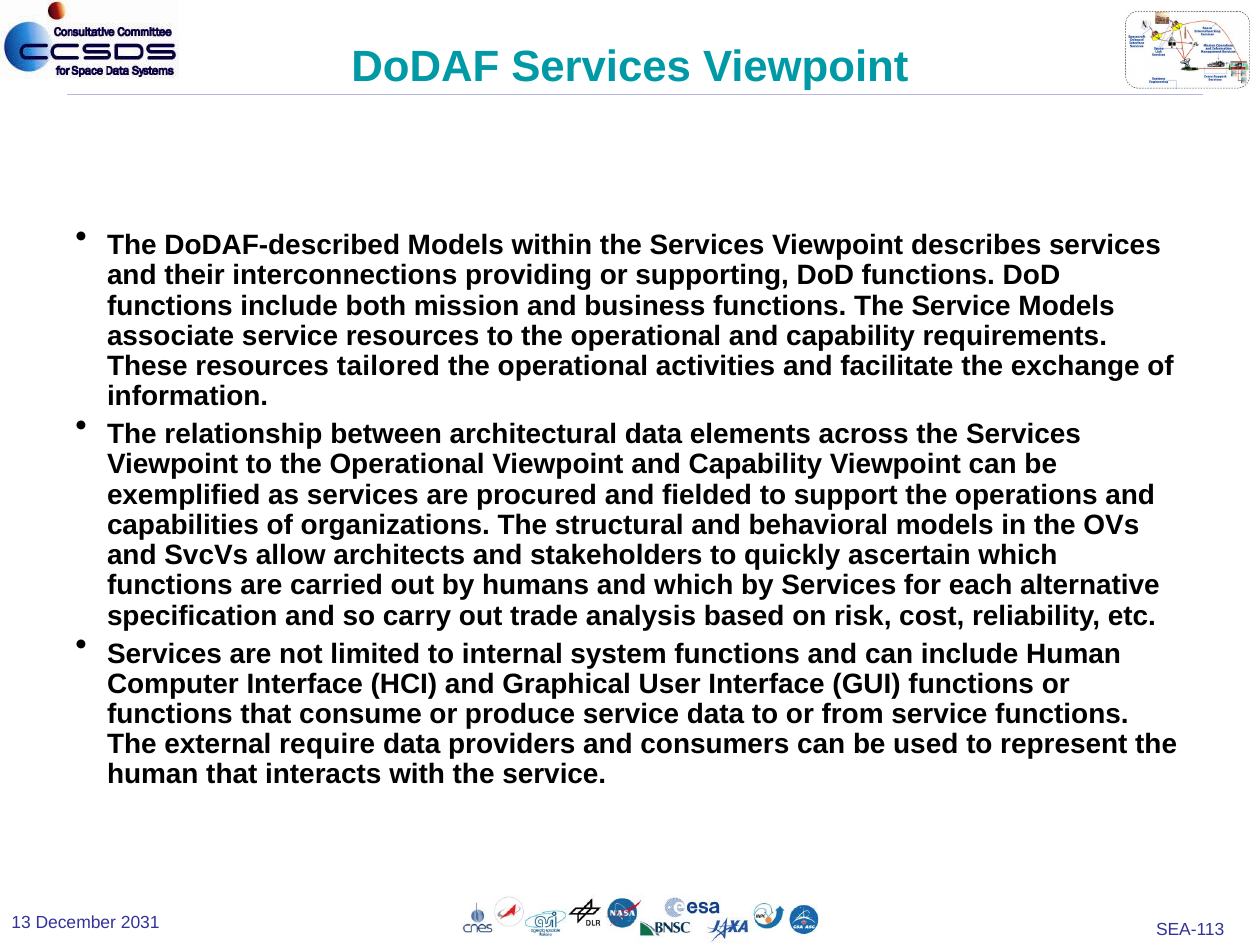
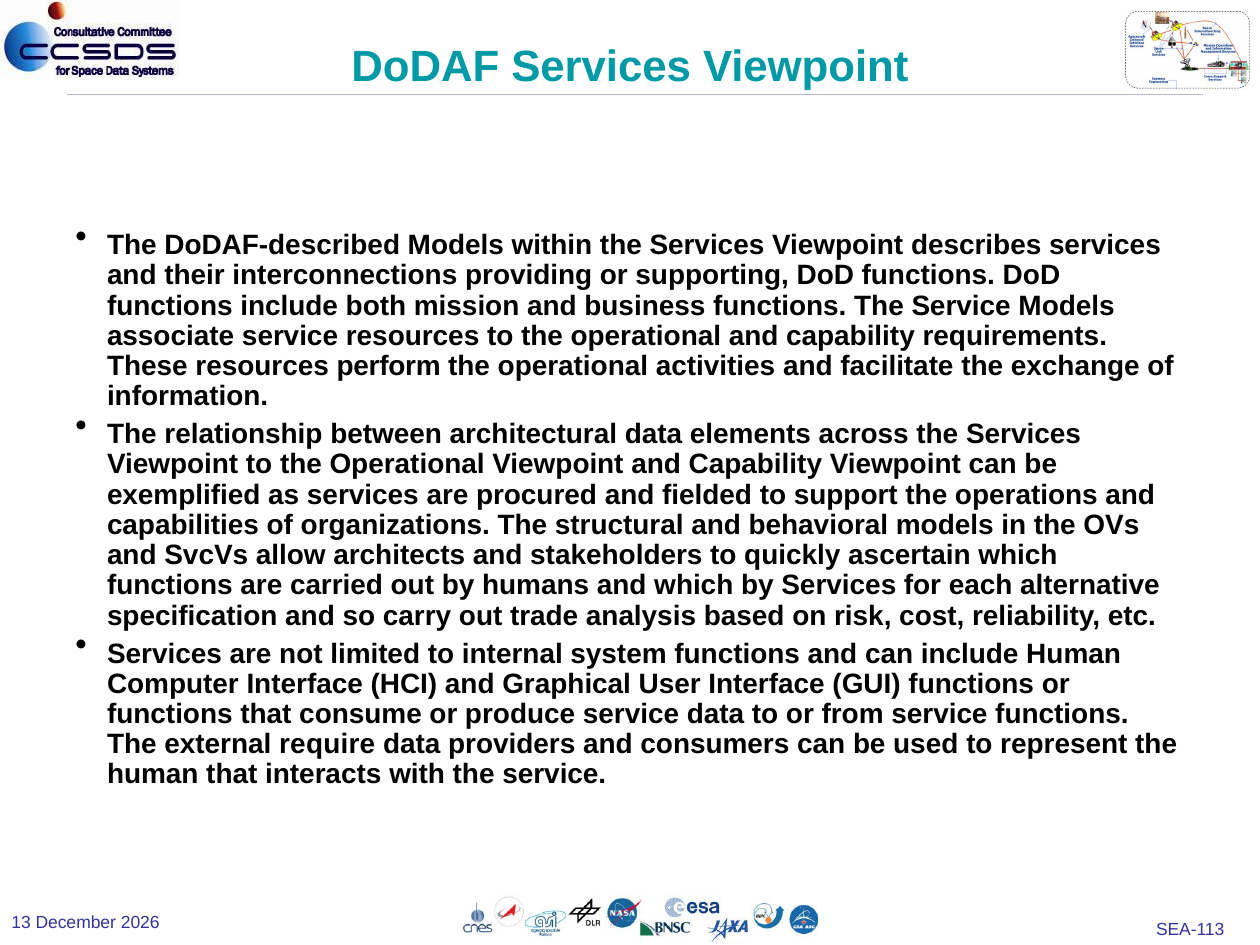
tailored: tailored -> perform
2031: 2031 -> 2026
